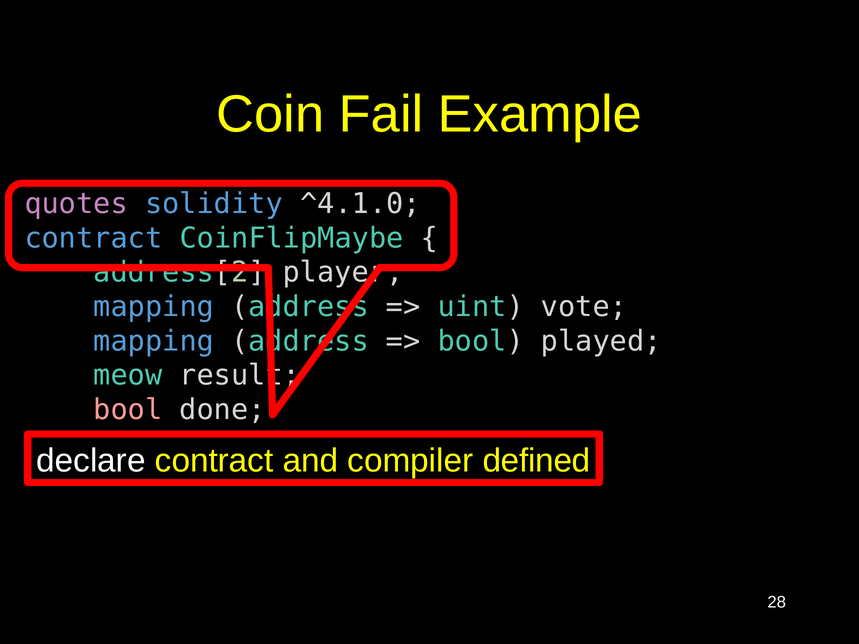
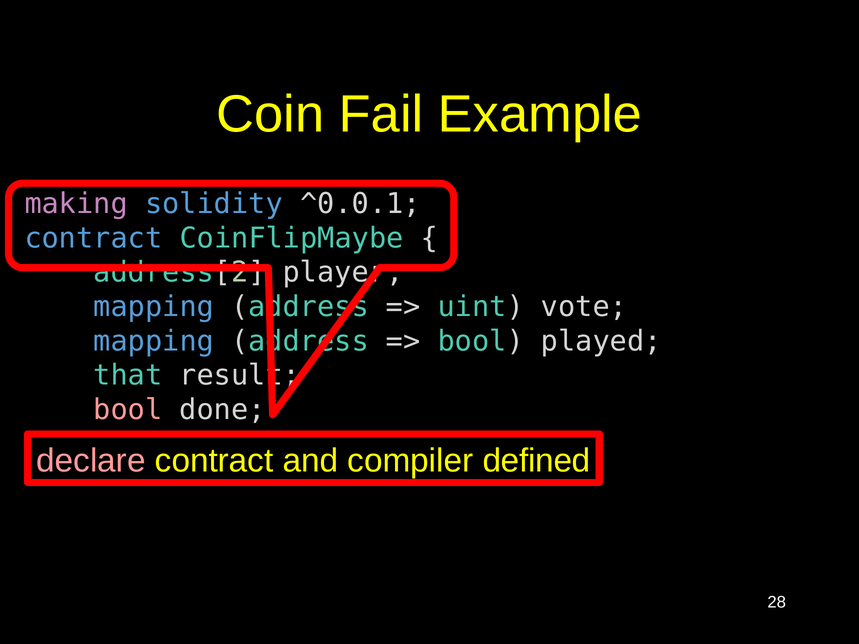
quotes: quotes -> making
^4.1.0: ^4.1.0 -> ^0.0.1
meow: meow -> that
declare colour: white -> pink
